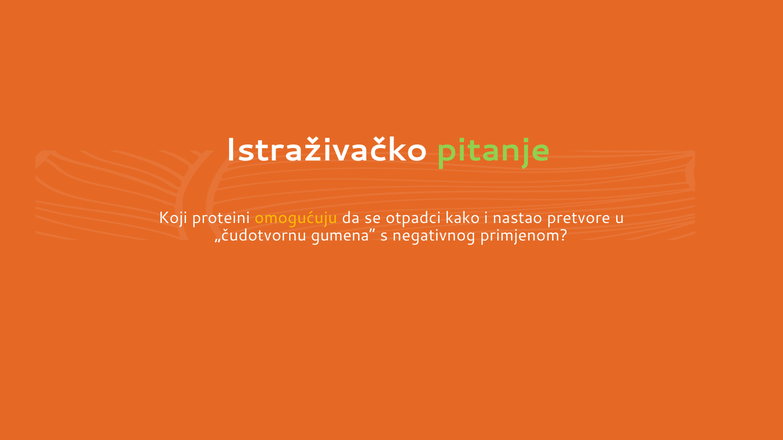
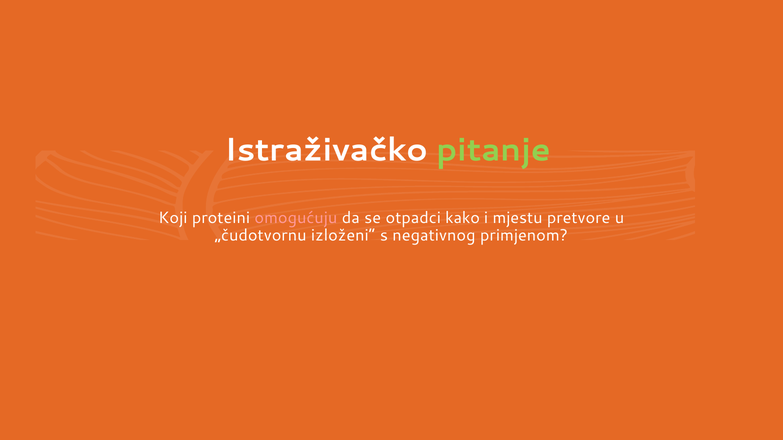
omogućuju colour: yellow -> pink
nastao: nastao -> mjestu
gumena: gumena -> izloženi
